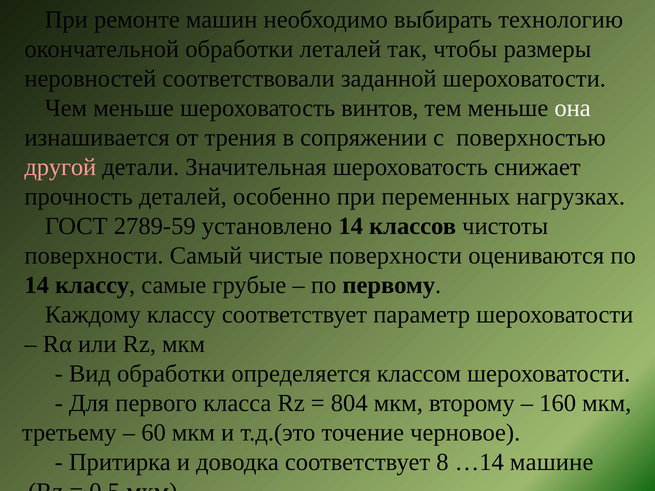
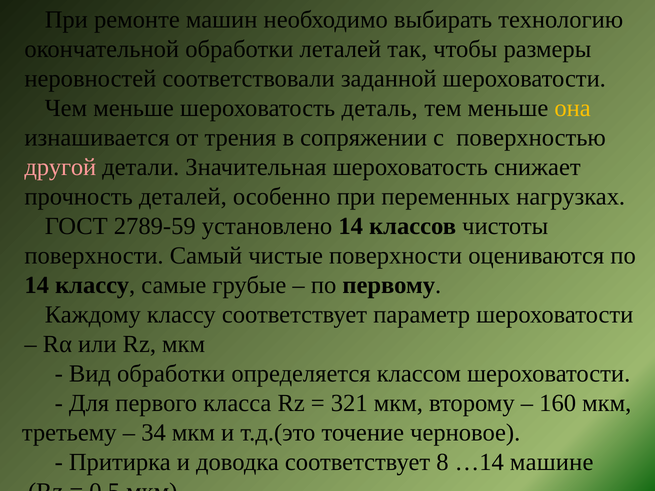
винтов: винтов -> деталь
она colour: white -> yellow
804: 804 -> 321
60: 60 -> 34
